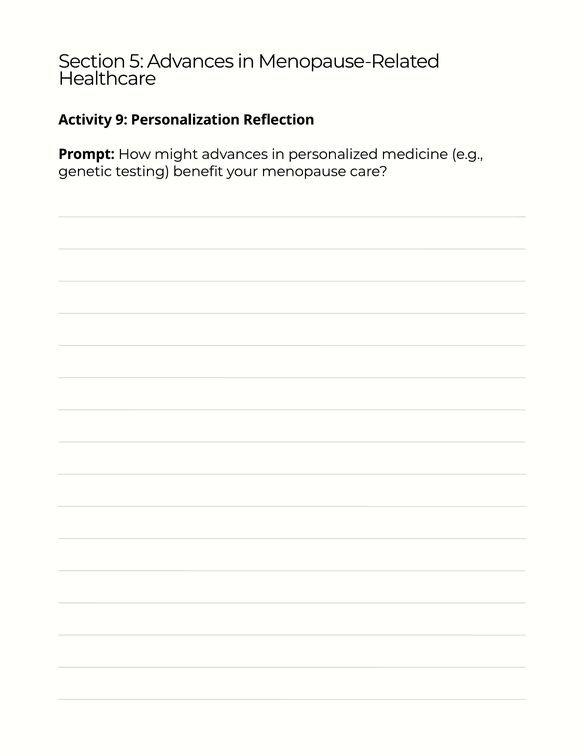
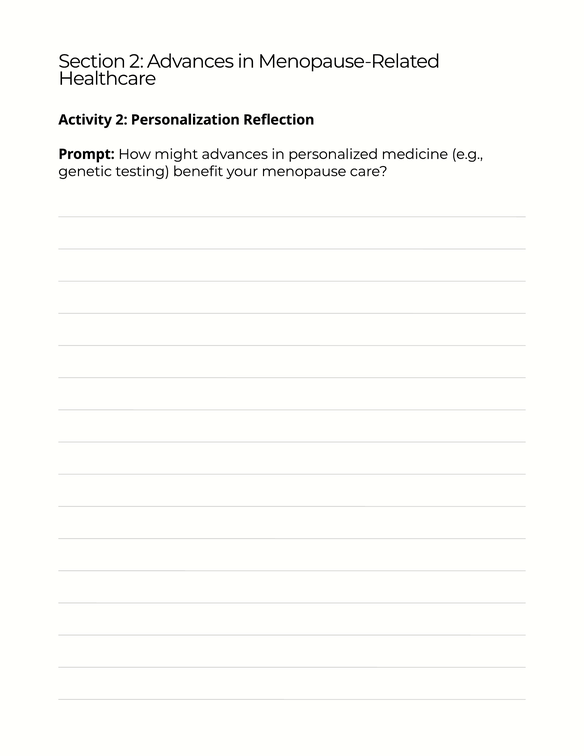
Section 5: 5 -> 2
Activity 9: 9 -> 2
